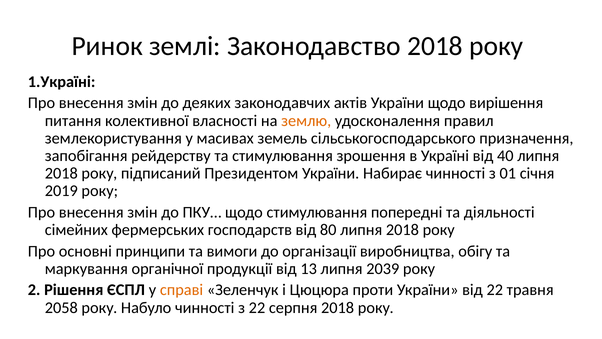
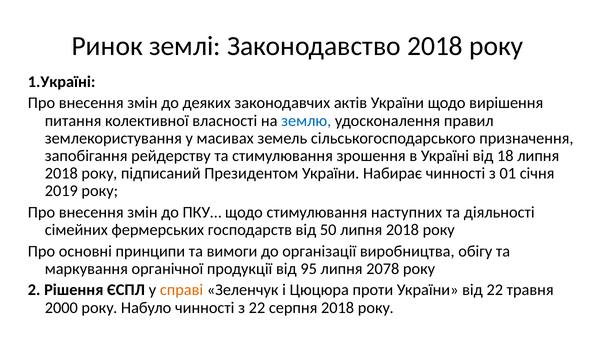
землю colour: orange -> blue
40: 40 -> 18
попередні: попередні -> наступних
80: 80 -> 50
13: 13 -> 95
2039: 2039 -> 2078
2058: 2058 -> 2000
